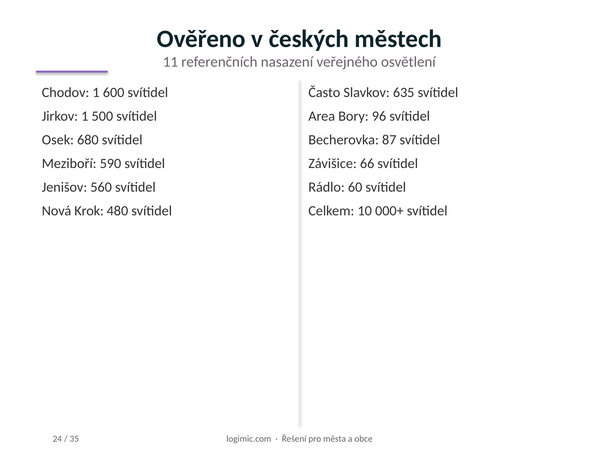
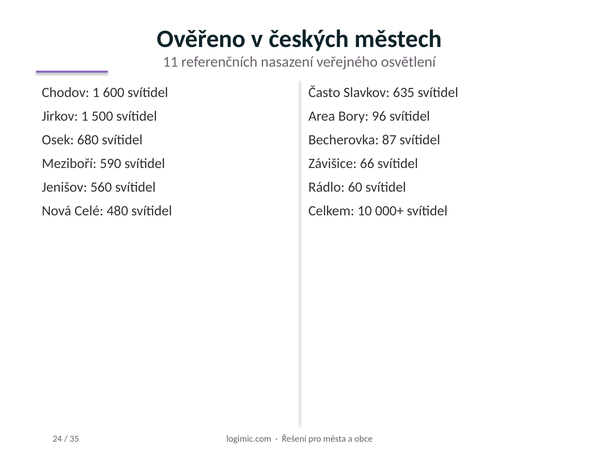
Krok: Krok -> Celé
